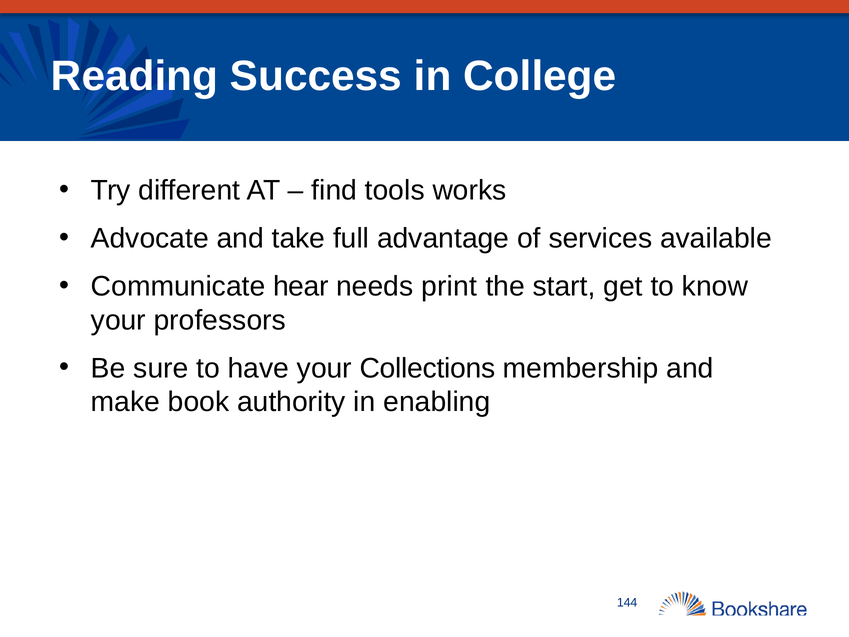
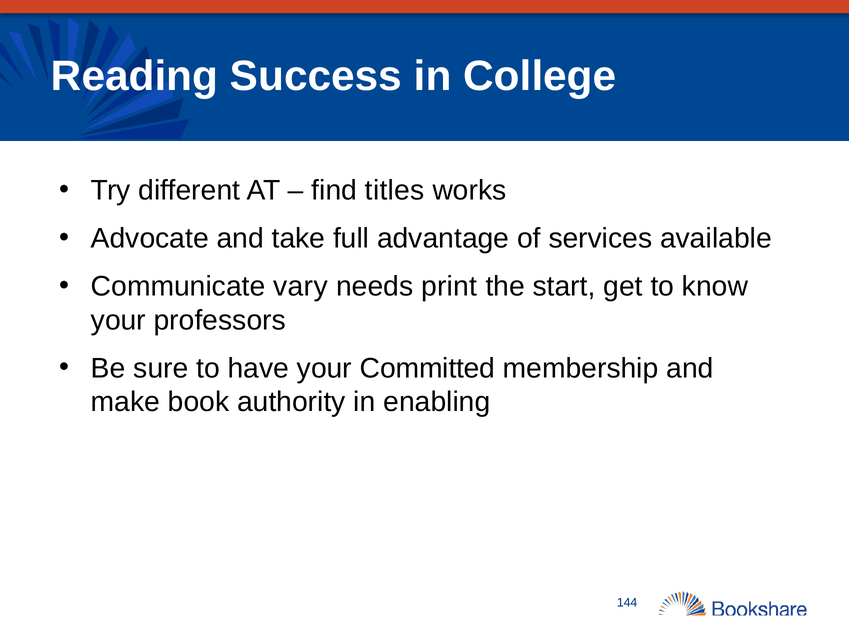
tools: tools -> titles
hear: hear -> vary
Collections: Collections -> Committed
